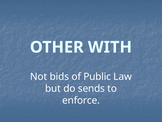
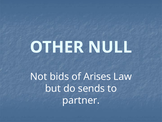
WITH: WITH -> NULL
Public: Public -> Arises
enforce: enforce -> partner
